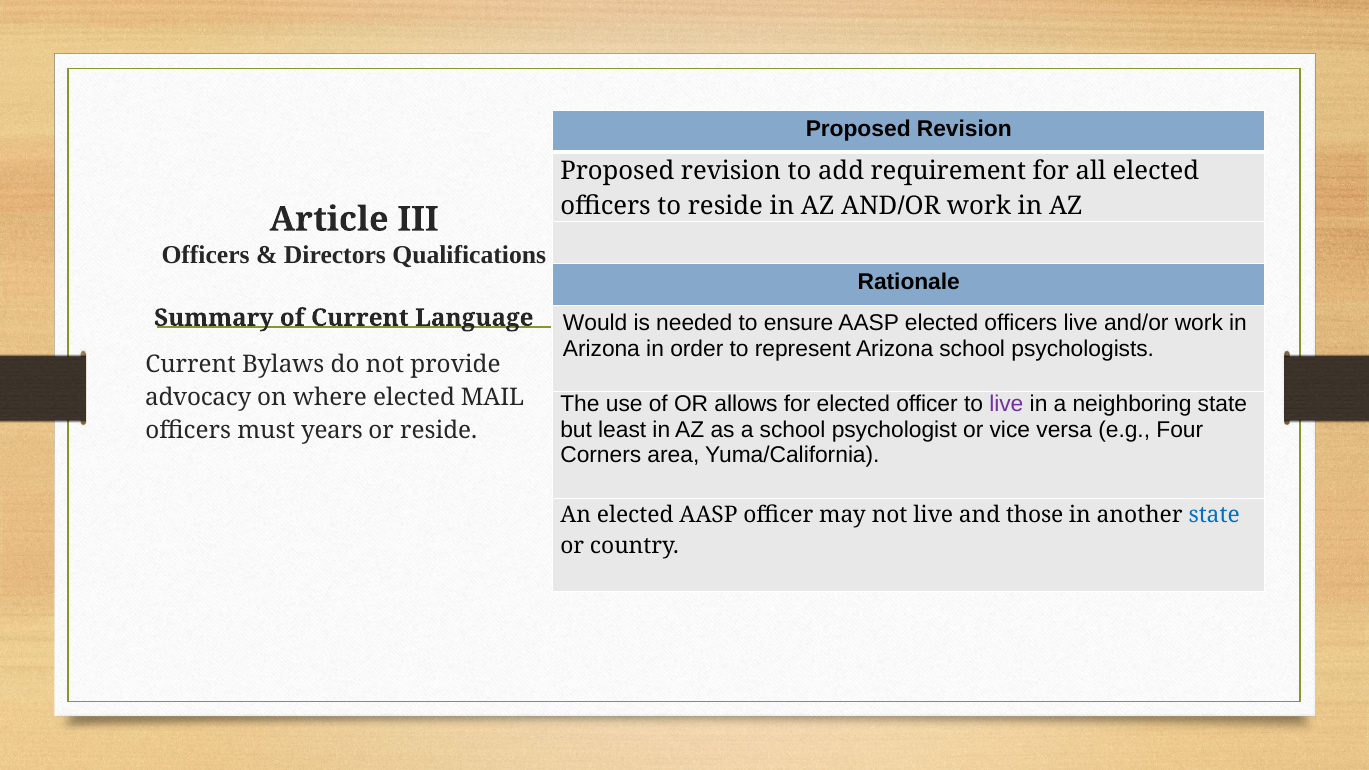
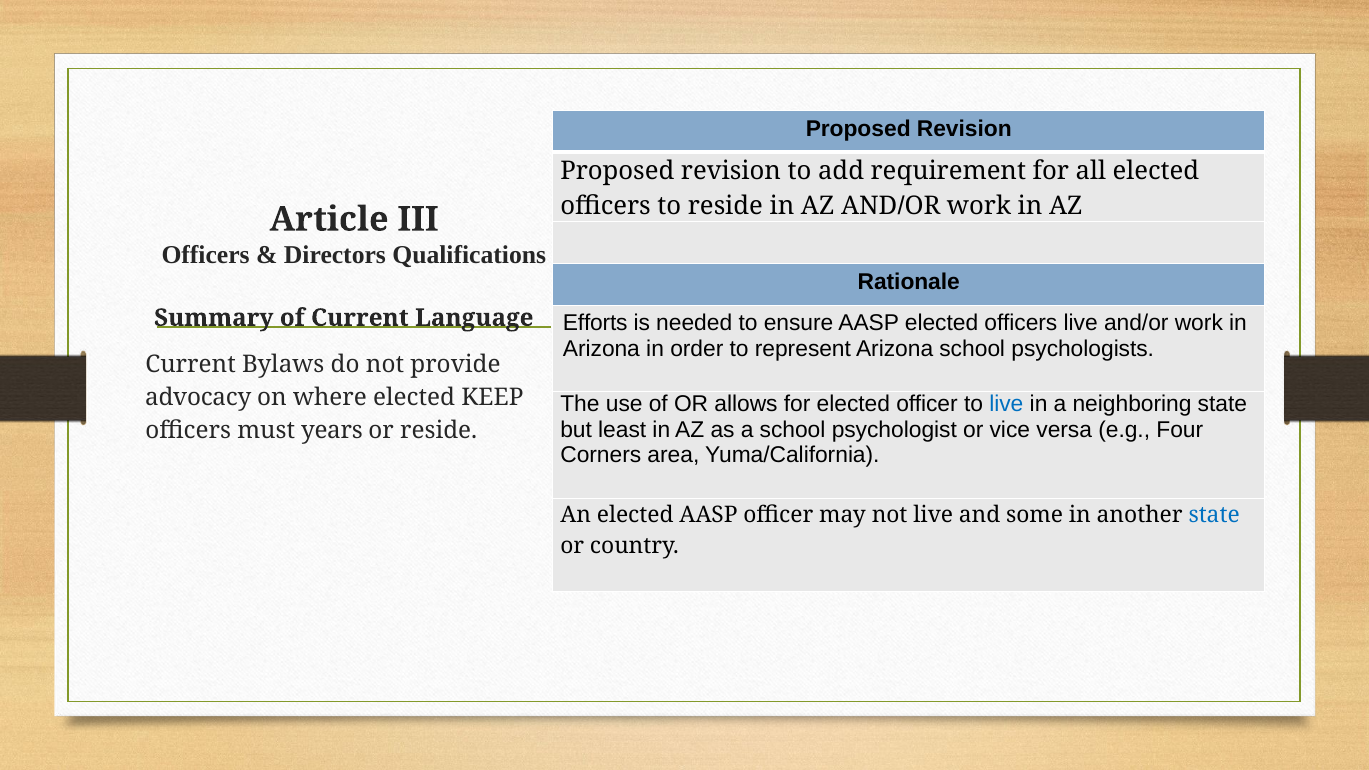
Would: Would -> Efforts
MAIL: MAIL -> KEEP
live at (1006, 405) colour: purple -> blue
those: those -> some
